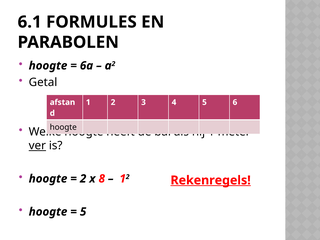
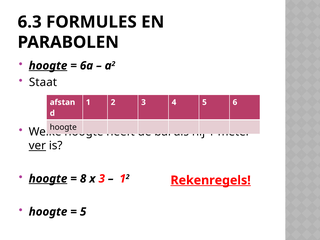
6.1: 6.1 -> 6.3
hoogte at (48, 66) underline: none -> present
Getal: Getal -> Staat
hoogte at (48, 179) underline: none -> present
2 at (83, 179): 2 -> 8
x 8: 8 -> 3
